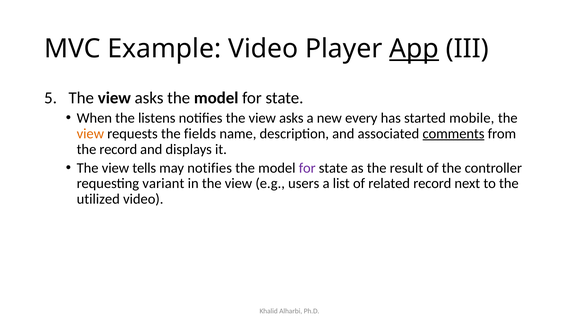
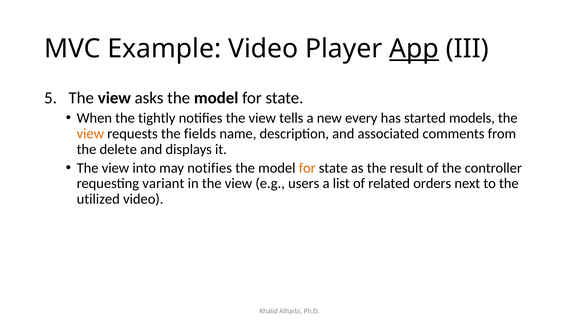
listens: listens -> tightly
notifies the view asks: asks -> tells
mobile: mobile -> models
comments underline: present -> none
the record: record -> delete
tells: tells -> into
for at (307, 168) colour: purple -> orange
related record: record -> orders
